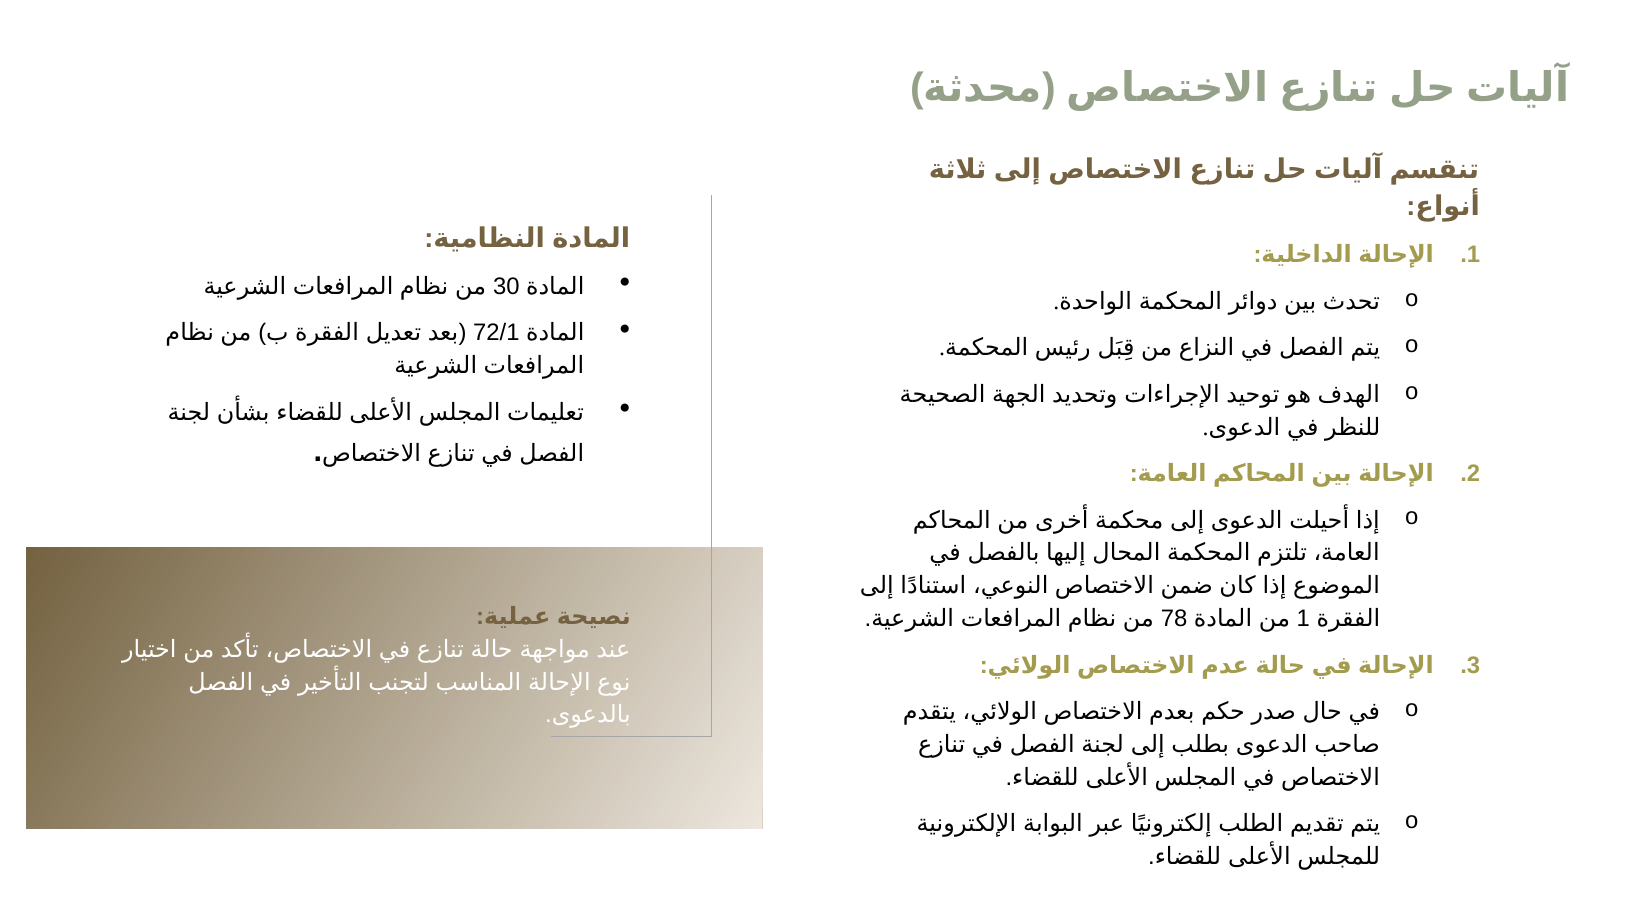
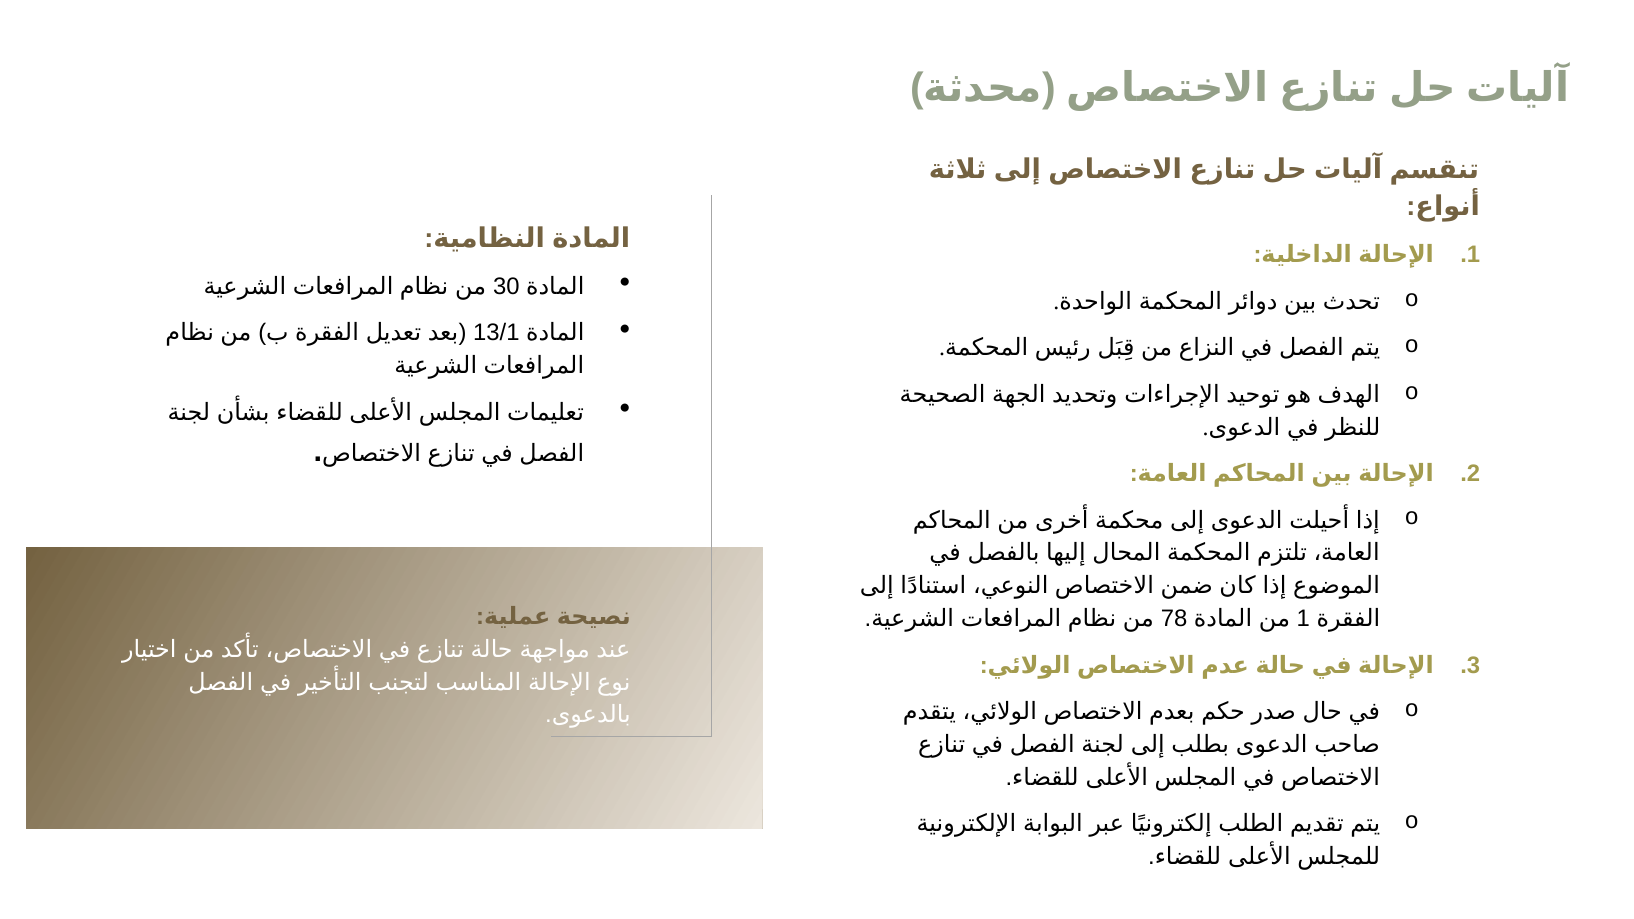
72/1: 72/1 -> 13/1
